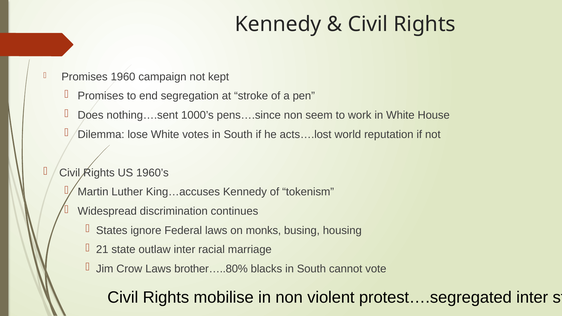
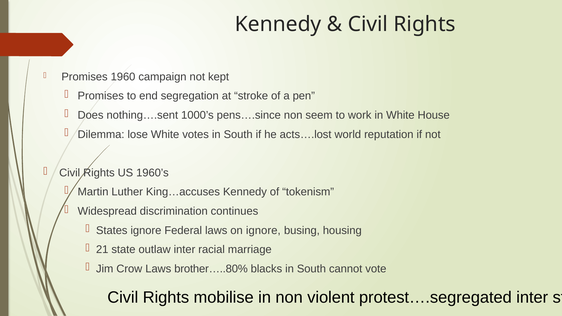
on monks: monks -> ignore
